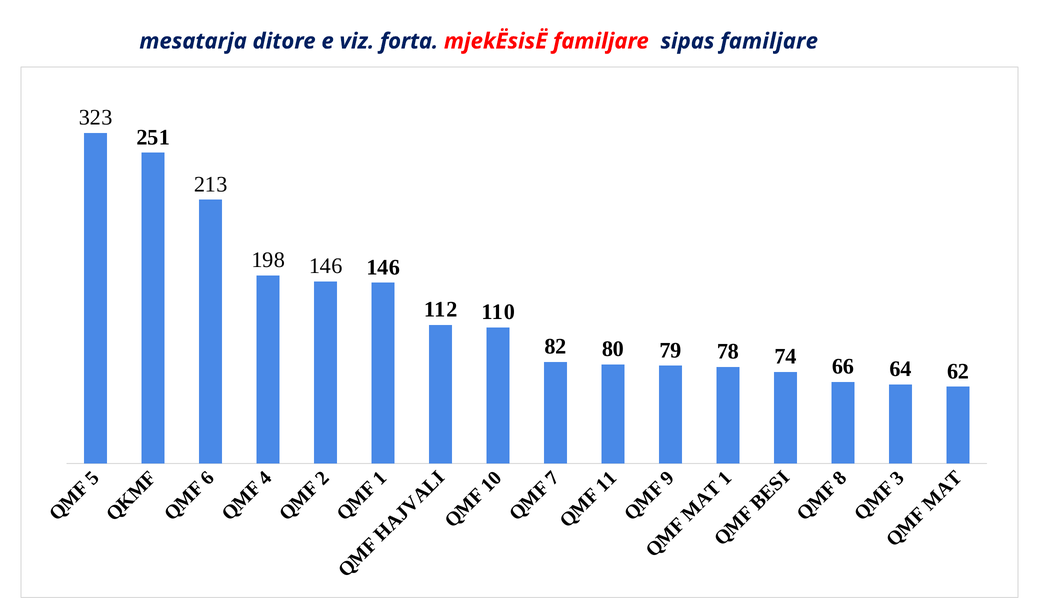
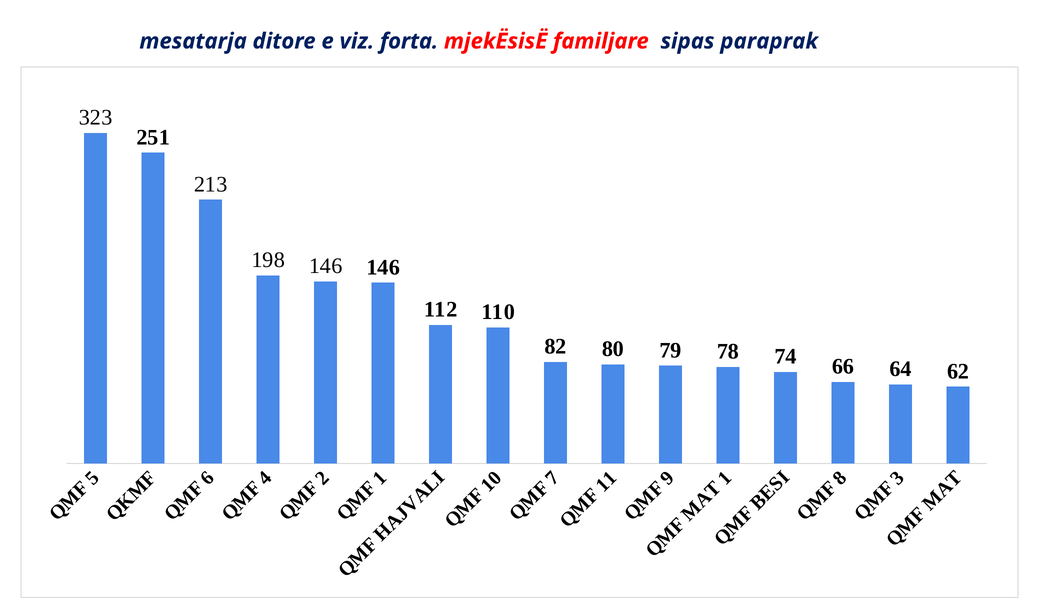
sipas familjare: familjare -> paraprak
